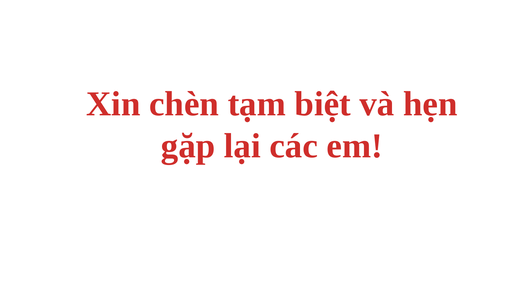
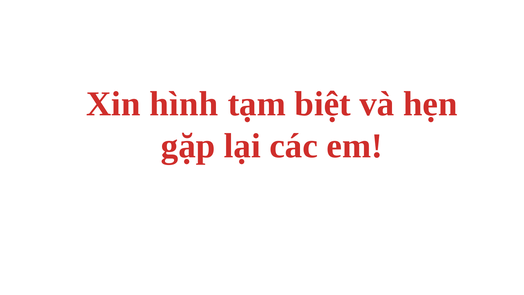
chèn: chèn -> hình
